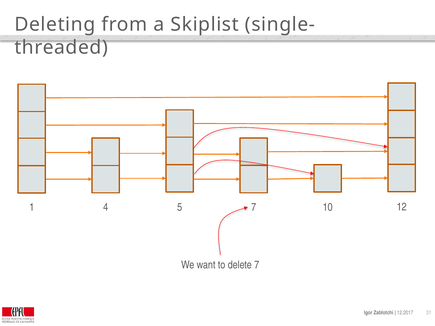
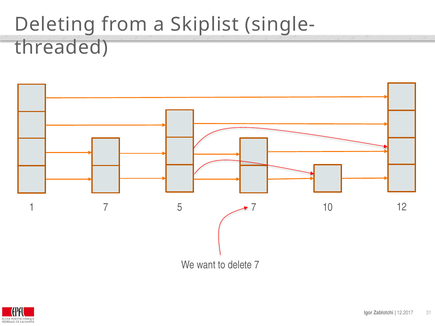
1 4: 4 -> 7
